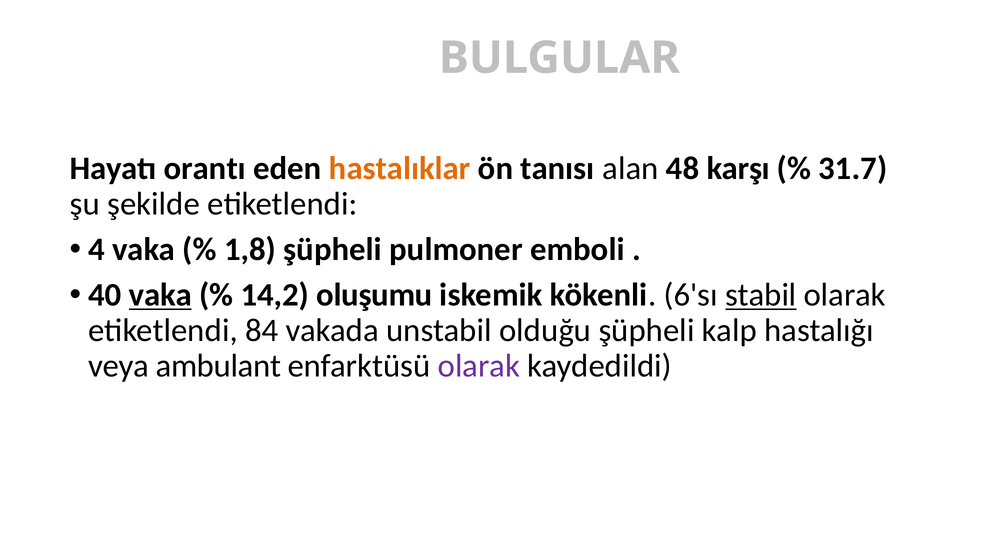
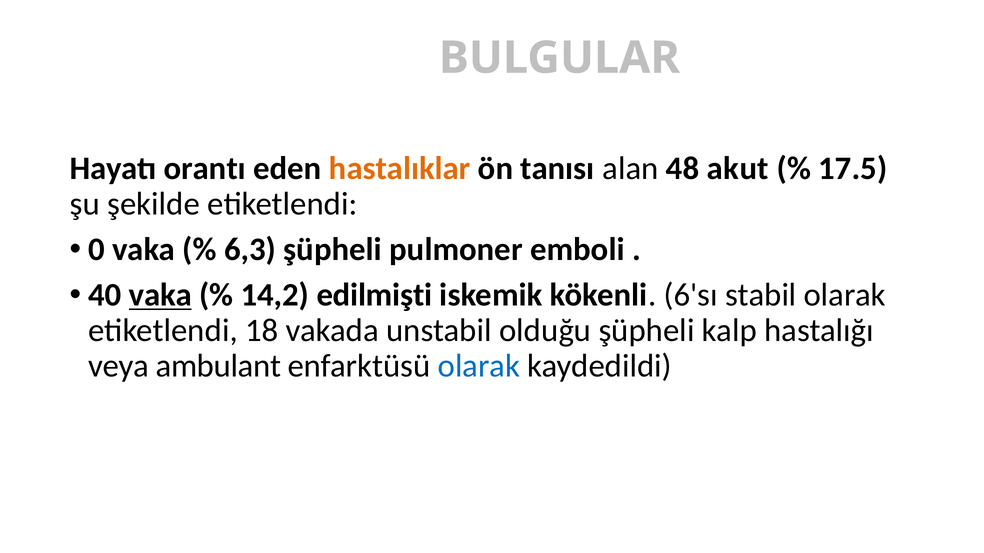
karşı: karşı -> akut
31.7: 31.7 -> 17.5
4: 4 -> 0
1,8: 1,8 -> 6,3
oluşumu: oluşumu -> edilmişti
stabil underline: present -> none
84: 84 -> 18
olarak at (479, 366) colour: purple -> blue
